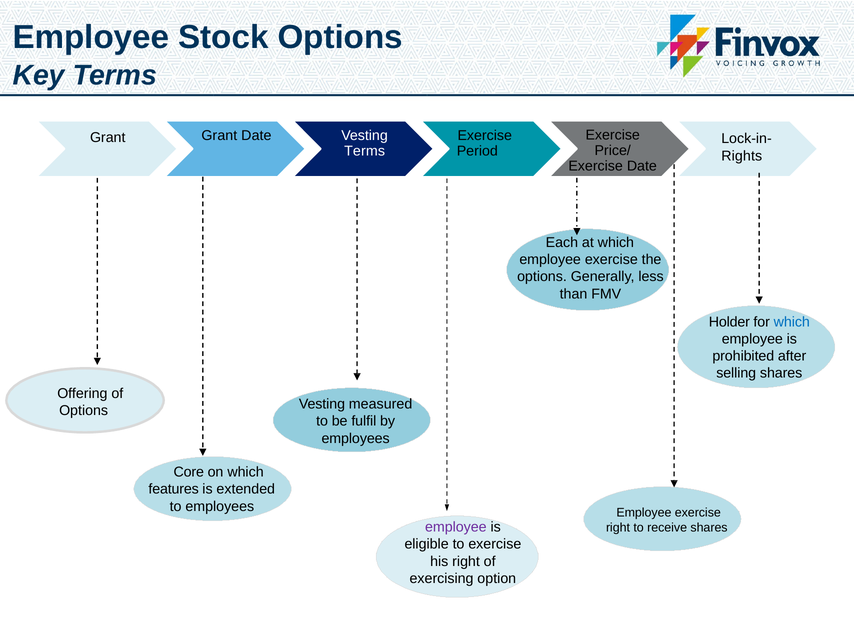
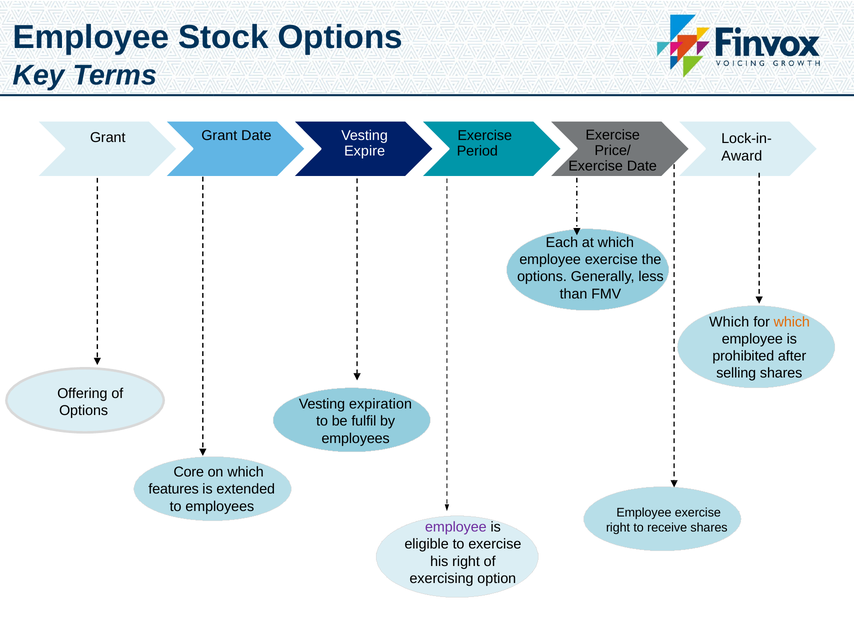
Terms at (365, 151): Terms -> Expire
Rights: Rights -> Award
Holder at (729, 322): Holder -> Which
which at (792, 322) colour: blue -> orange
measured: measured -> expiration
